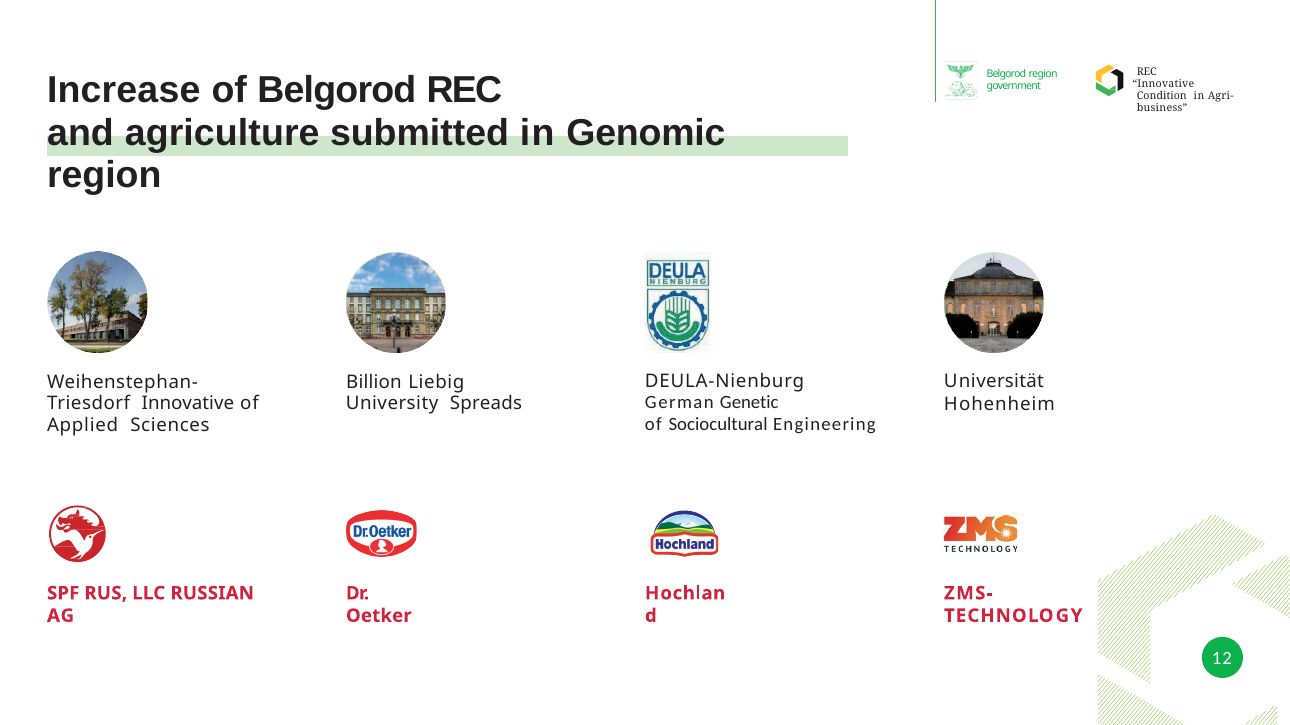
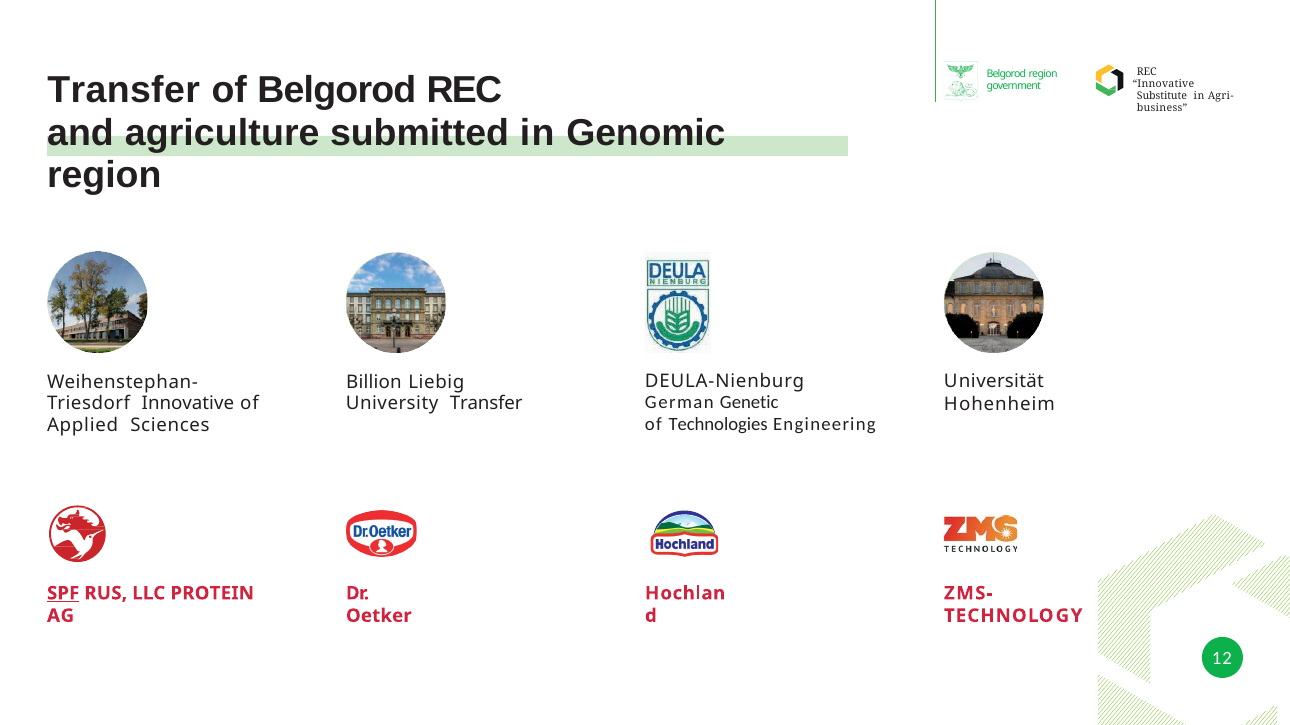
Increase at (124, 90): Increase -> Transfer
Condition: Condition -> Substitute
University Spreads: Spreads -> Transfer
Sociocultural: Sociocultural -> Technologies
SPF underline: none -> present
RUSSIAN: RUSSIAN -> PROTEIN
